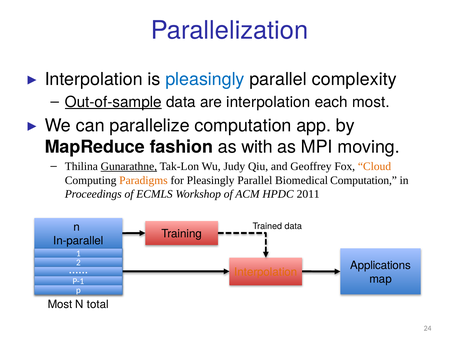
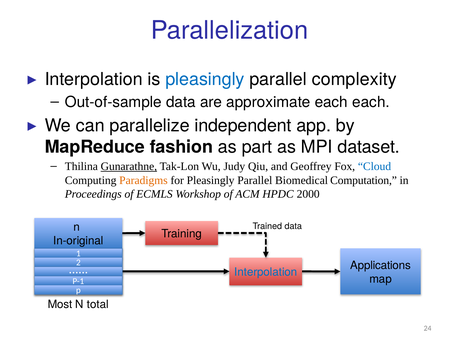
Out-of-sample at (113, 102) underline: present -> none
are interpolation: interpolation -> approximate
each most: most -> each
parallelize computation: computation -> independent
with: with -> part
moving: moving -> dataset
Cloud colour: orange -> blue
2011: 2011 -> 2000
In-parallel: In-parallel -> In-original
Interpolation at (266, 272) colour: orange -> blue
